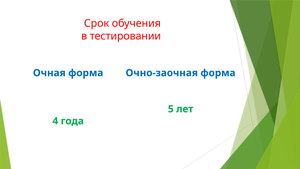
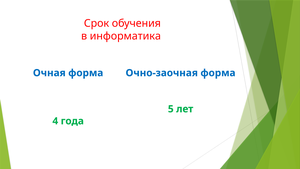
тестировании: тестировании -> информатика
